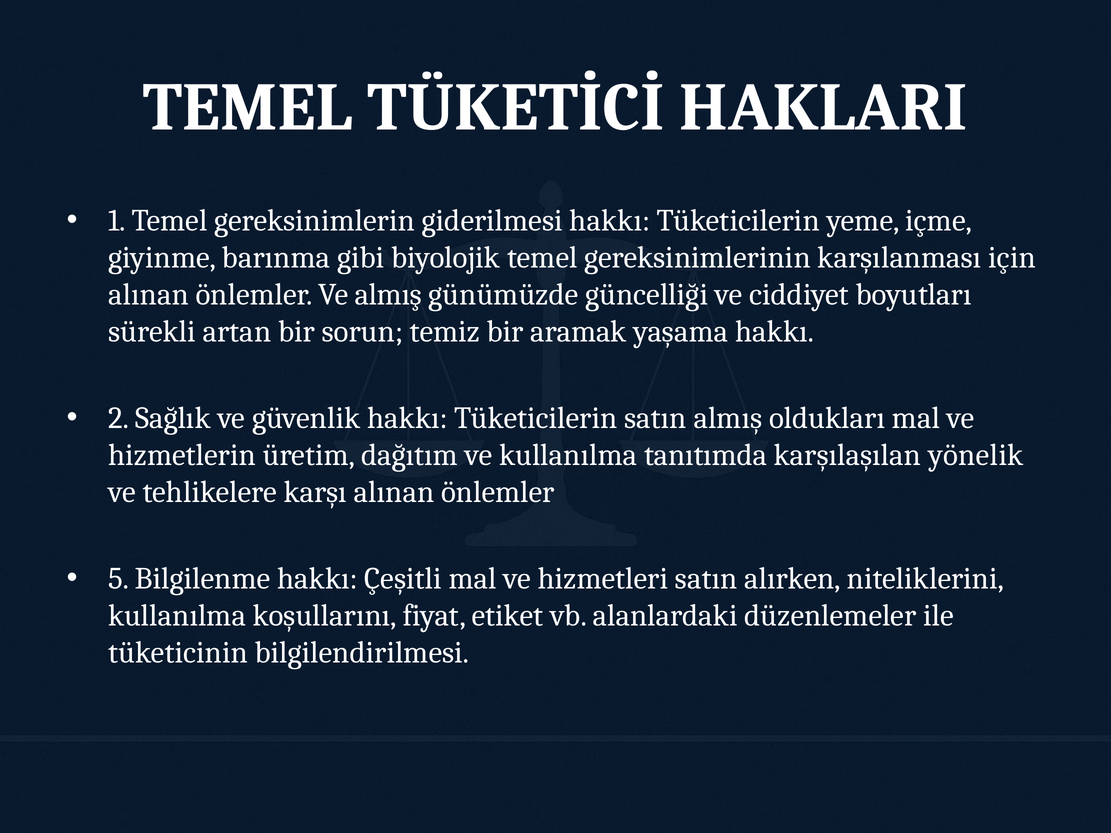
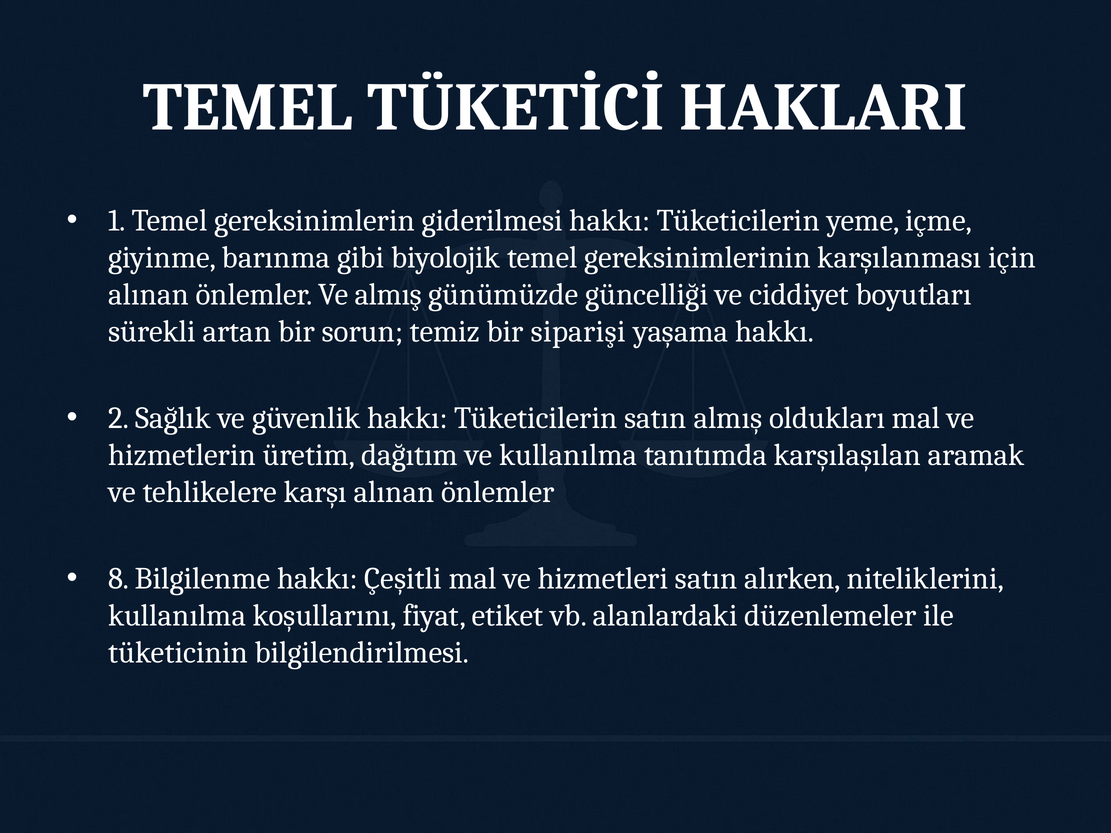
aramak: aramak -> siparişi
yönelik: yönelik -> aramak
5: 5 -> 8
